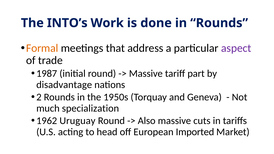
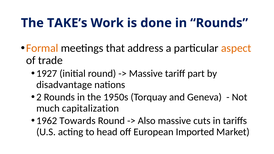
INTO’s: INTO’s -> TAKE’s
aspect colour: purple -> orange
1987: 1987 -> 1927
specialization: specialization -> capitalization
Uruguay: Uruguay -> Towards
